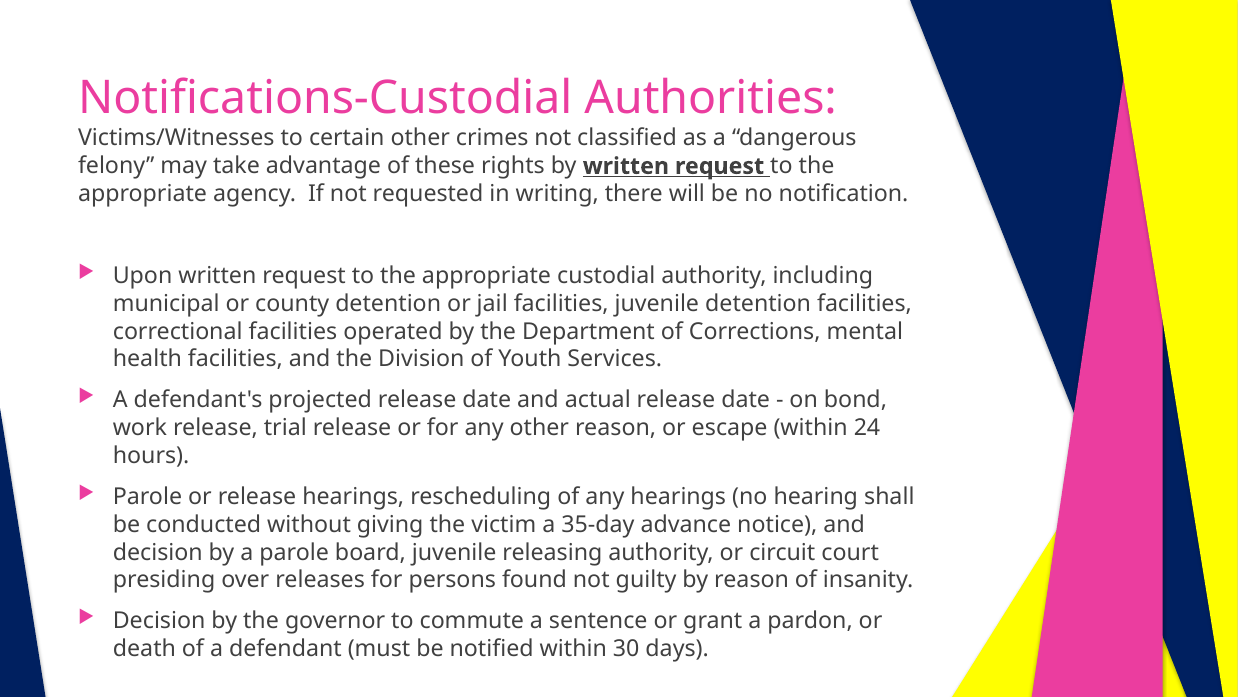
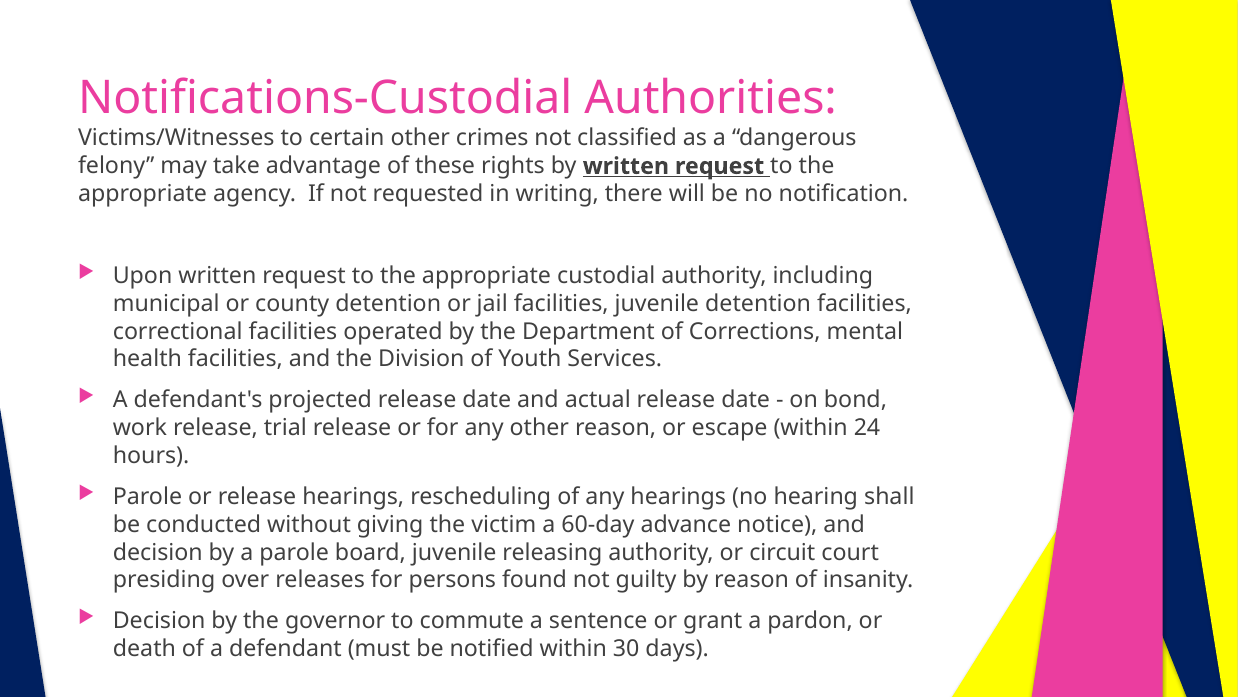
35-day: 35-day -> 60-day
